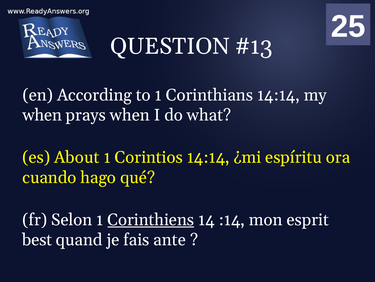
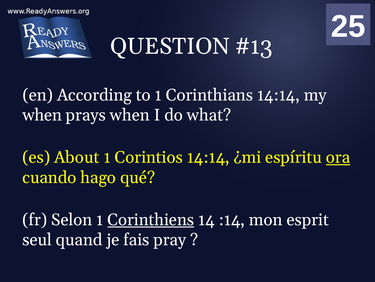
ora underline: none -> present
best: best -> seul
ante: ante -> pray
